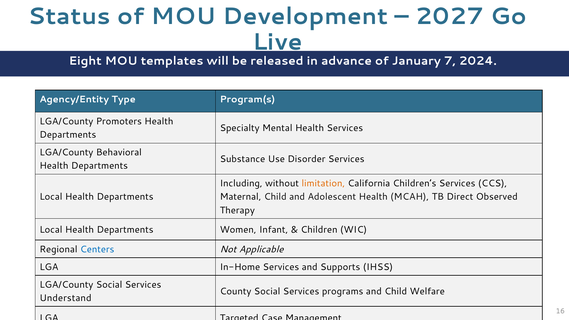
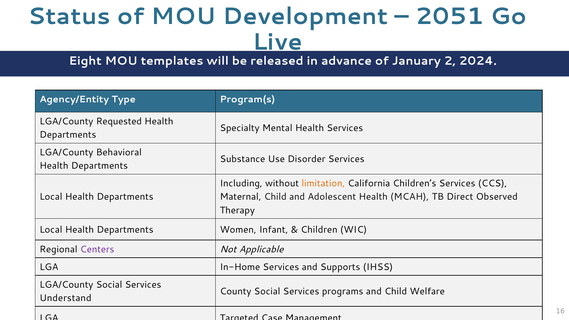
2027: 2027 -> 2051
7: 7 -> 2
Promoters: Promoters -> Requested
Centers colour: blue -> purple
